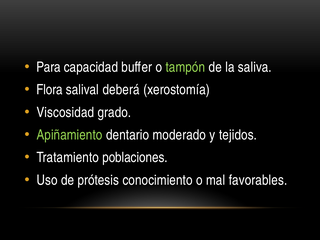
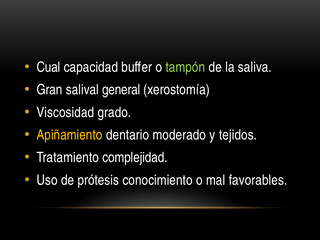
Para: Para -> Cual
Flora: Flora -> Gran
deberá: deberá -> general
Apiñamiento colour: light green -> yellow
poblaciones: poblaciones -> complejidad
